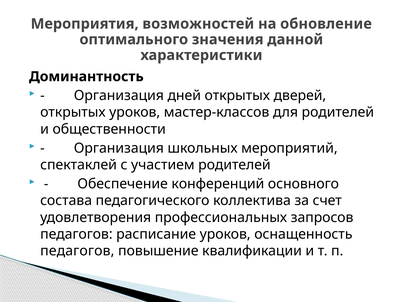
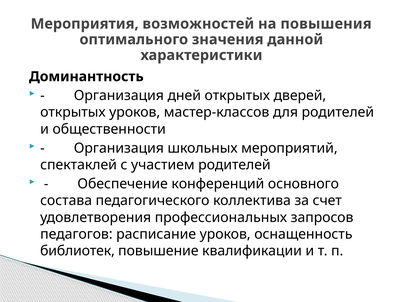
обновление: обновление -> повышения
педагогов at (77, 251): педагогов -> библиотек
